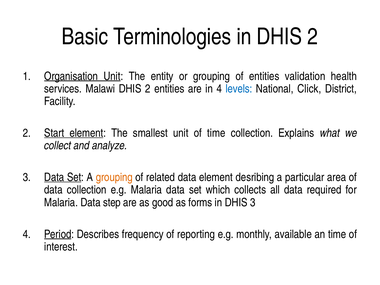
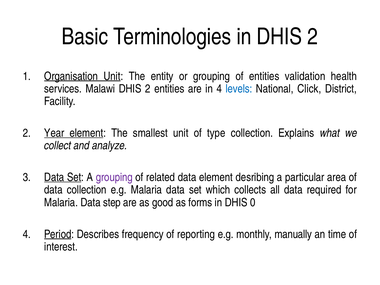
Start: Start -> Year
of time: time -> type
grouping at (114, 177) colour: orange -> purple
DHIS 3: 3 -> 0
available: available -> manually
